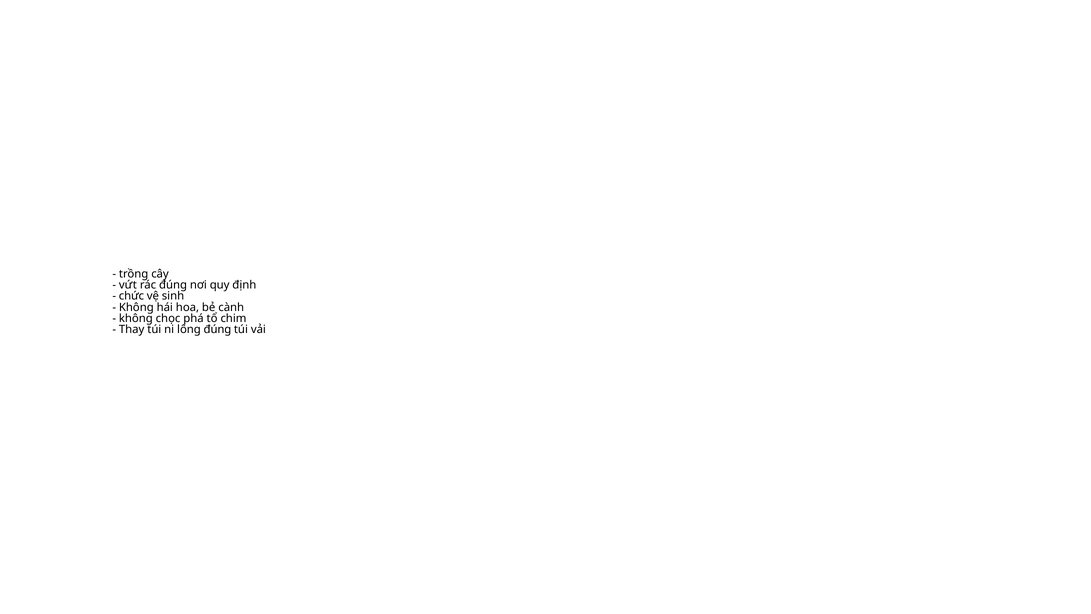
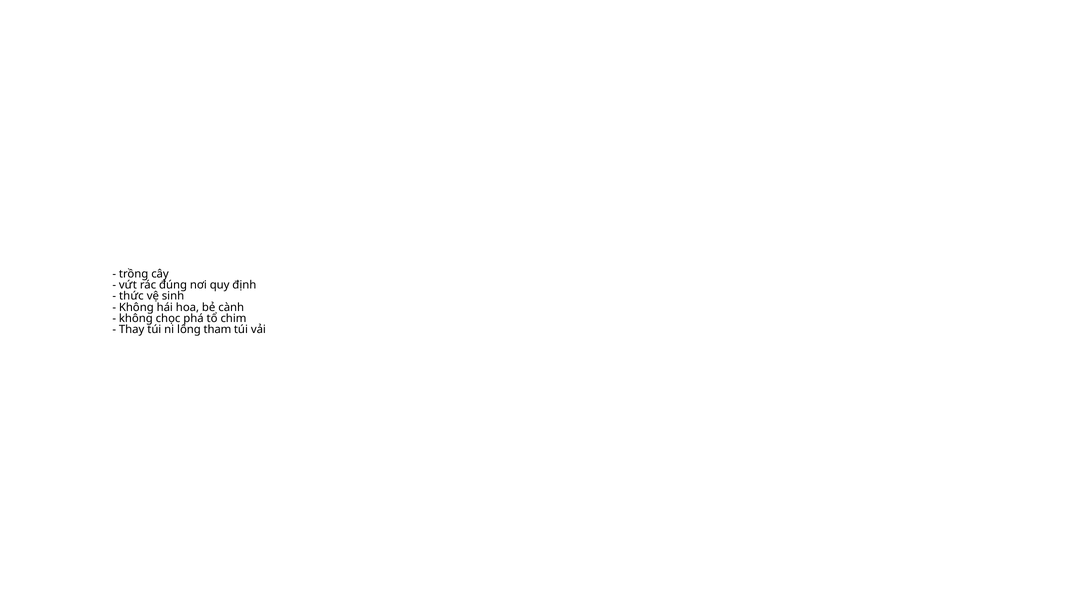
chức: chức -> thức
lông đúng: đúng -> tham
